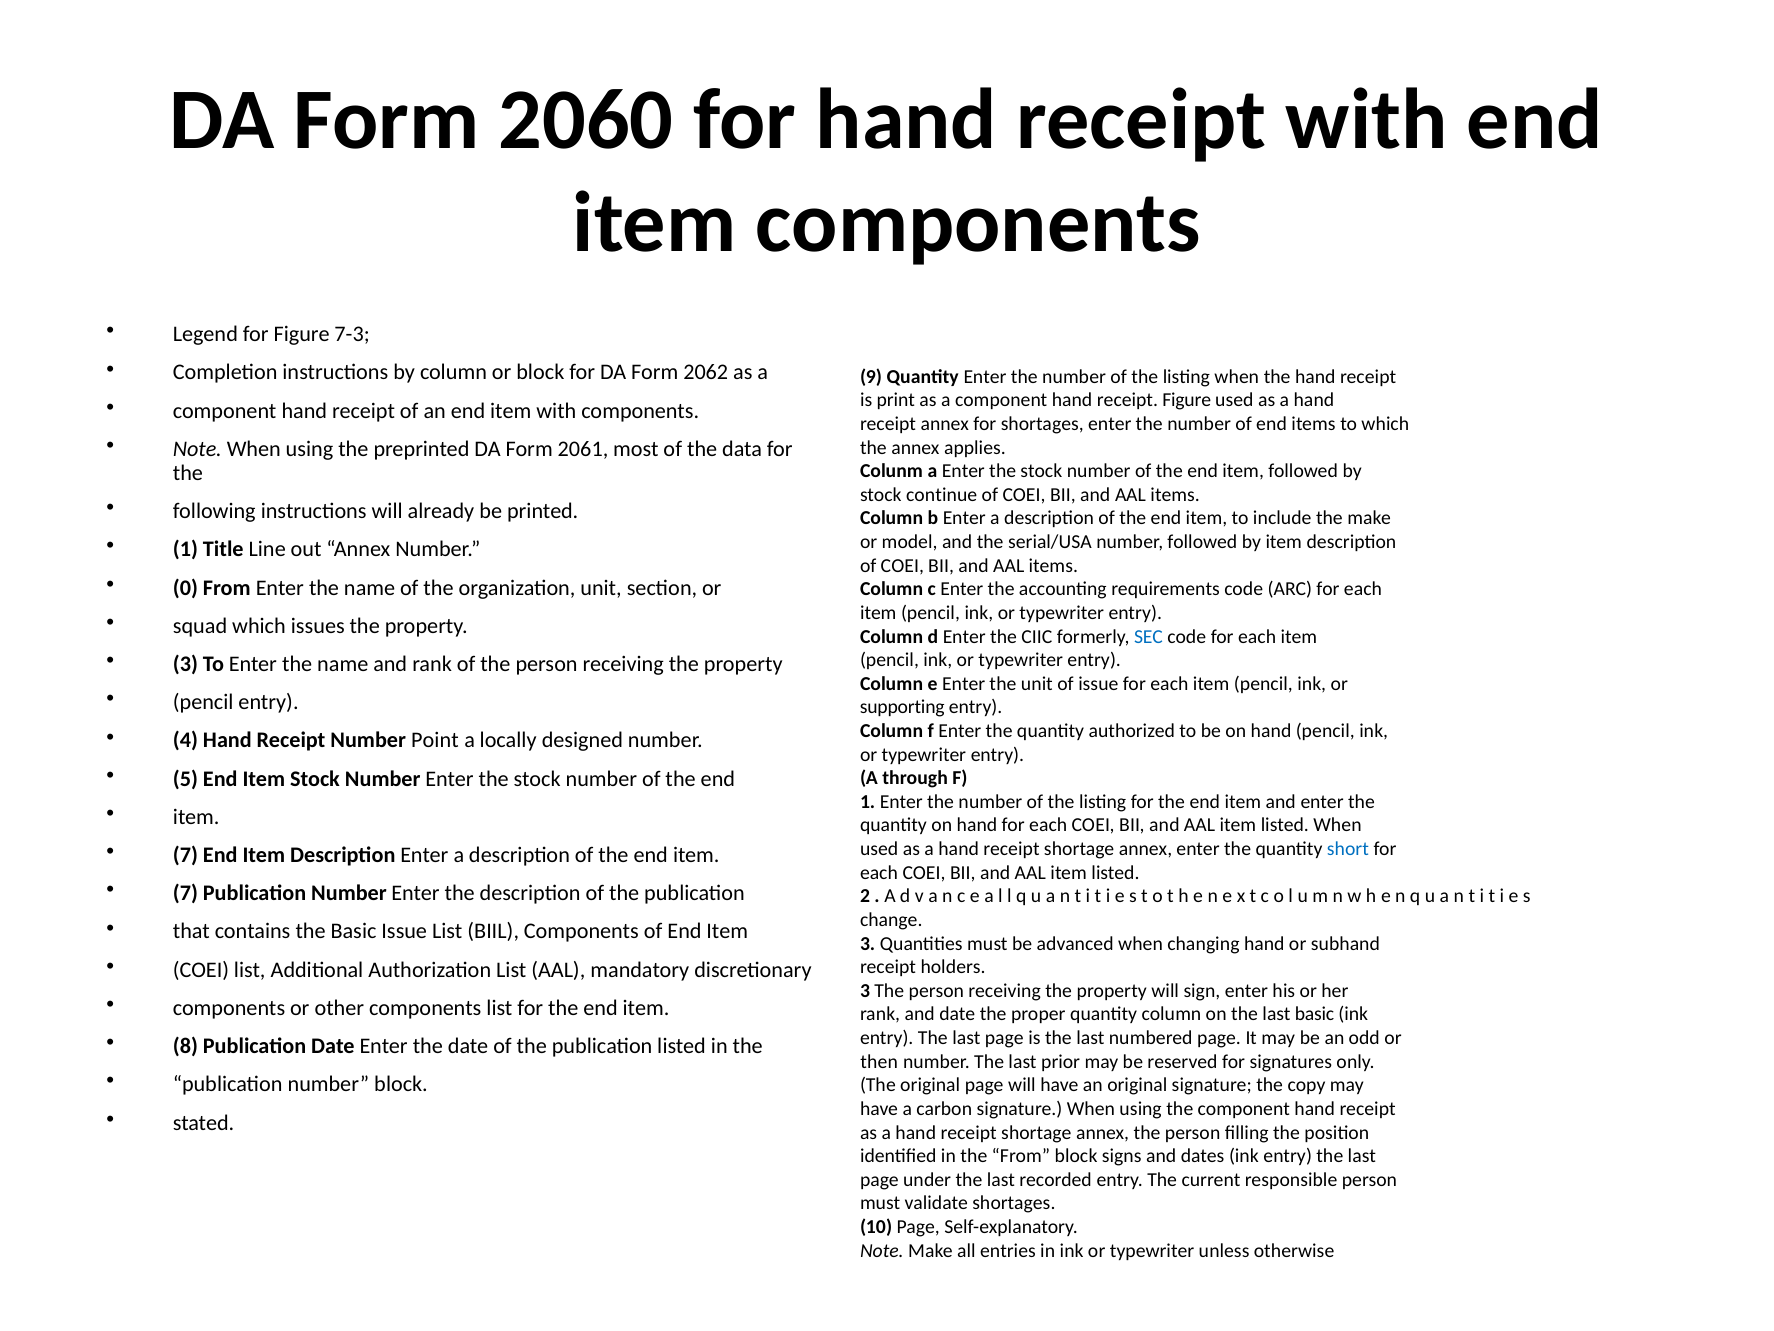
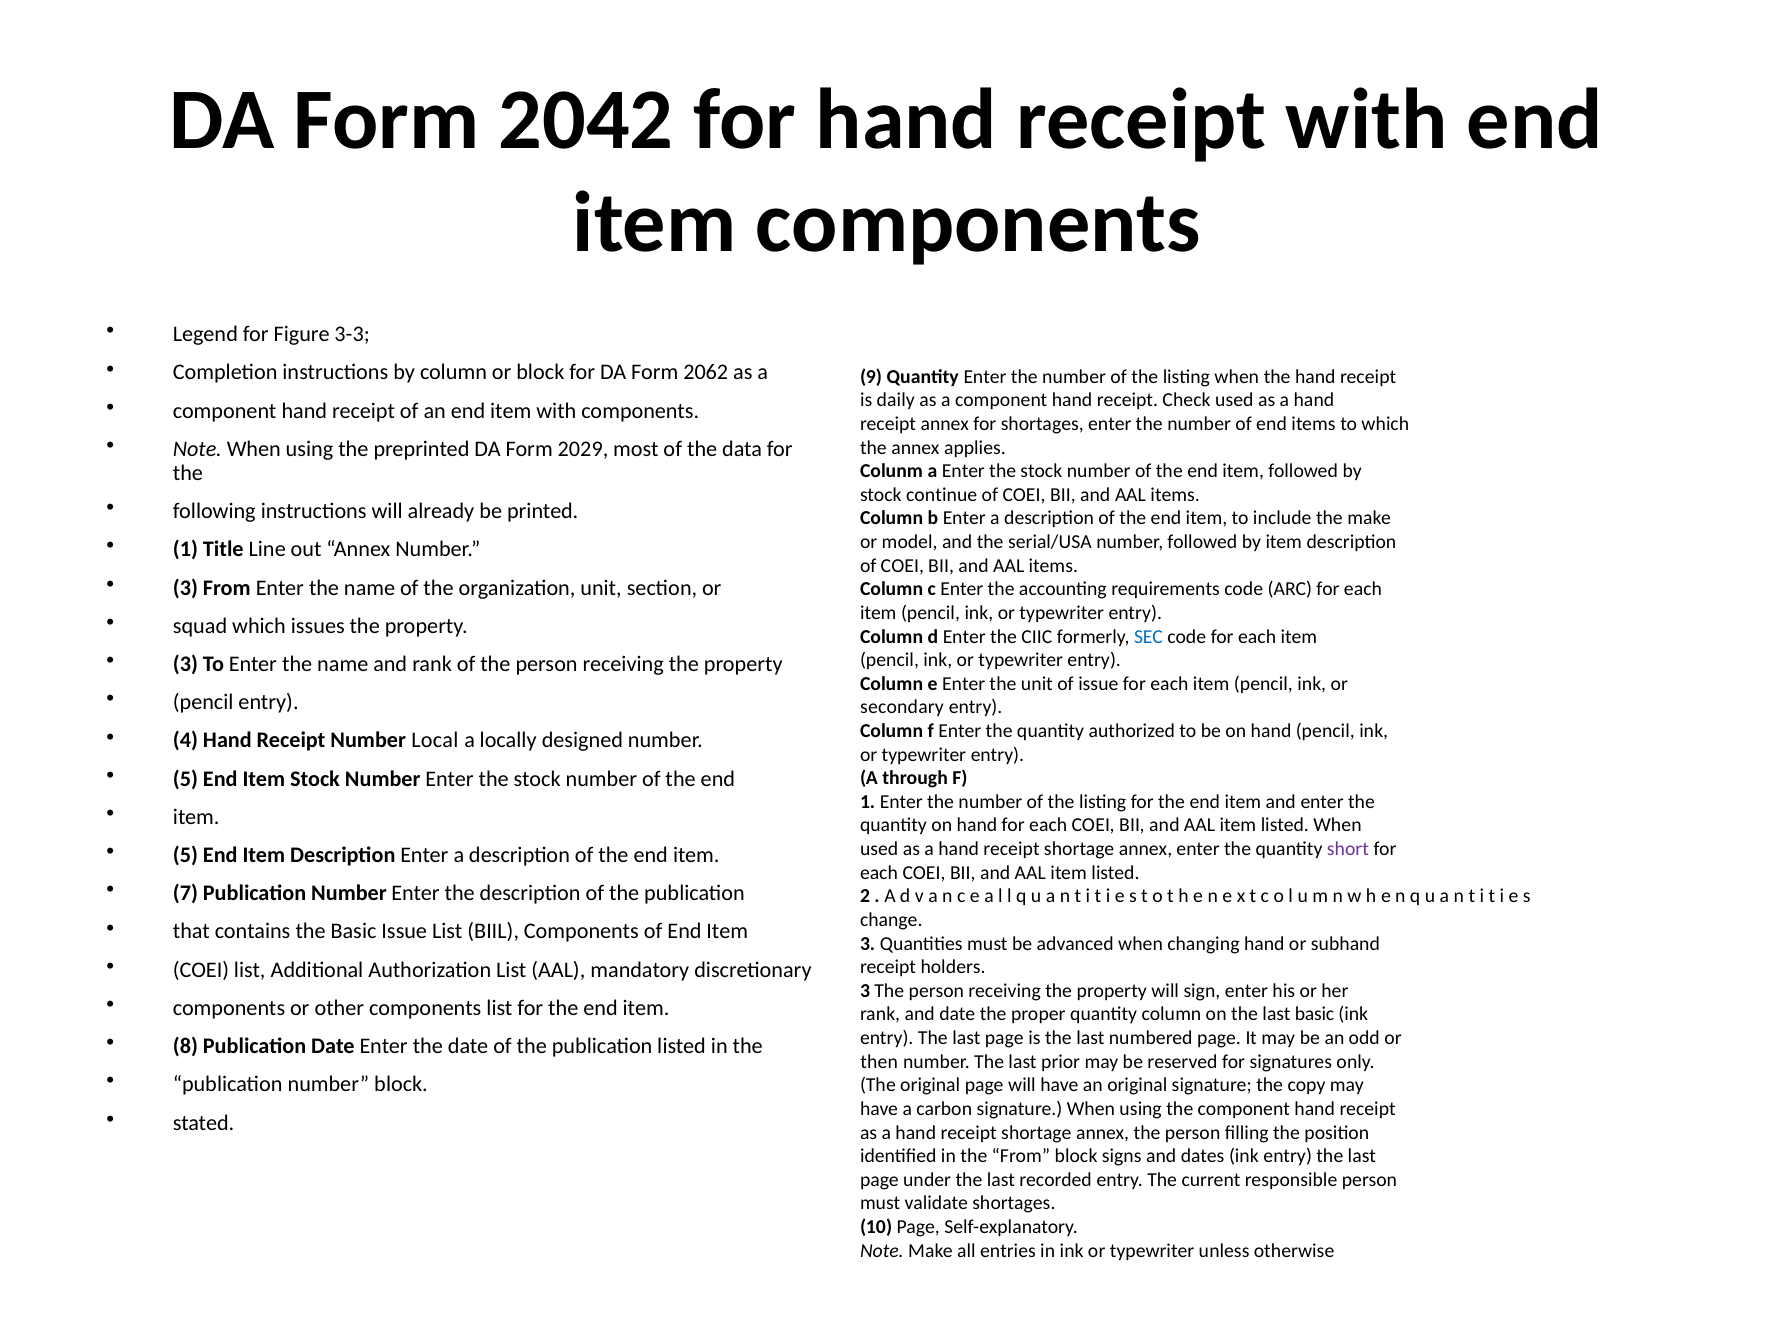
2060: 2060 -> 2042
7-3: 7-3 -> 3-3
print: print -> daily
receipt Figure: Figure -> Check
2061: 2061 -> 2029
0 at (185, 587): 0 -> 3
supporting: supporting -> secondary
Point: Point -> Local
7 at (185, 855): 7 -> 5
short colour: blue -> purple
